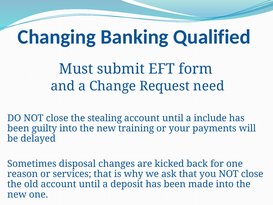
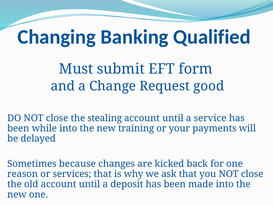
need: need -> good
include: include -> service
guilty: guilty -> while
disposal: disposal -> because
